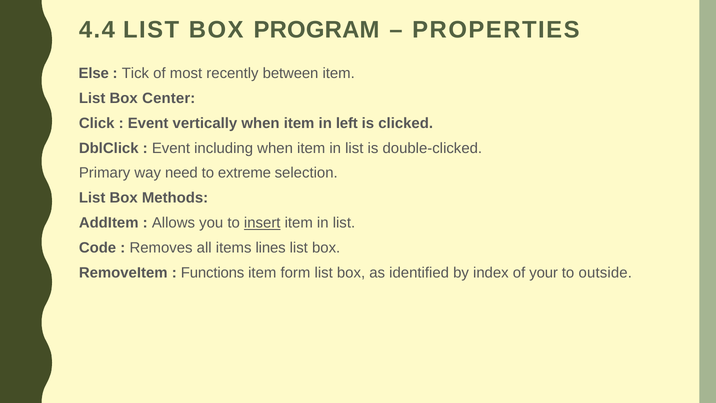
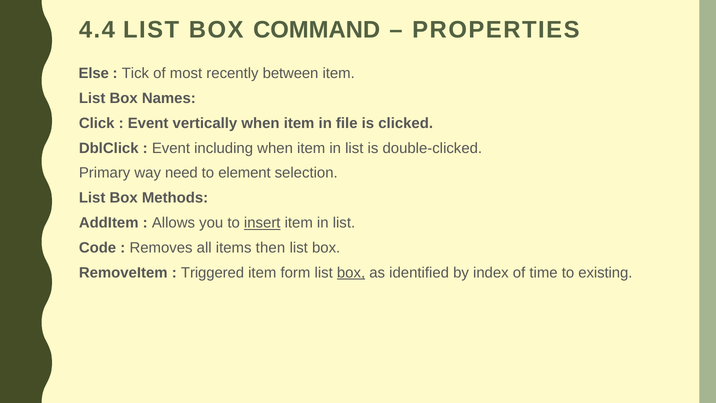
PROGRAM: PROGRAM -> COMMAND
Center: Center -> Names
left: left -> file
extreme: extreme -> element
lines: lines -> then
Functions: Functions -> Triggered
box at (351, 273) underline: none -> present
your: your -> time
outside: outside -> existing
